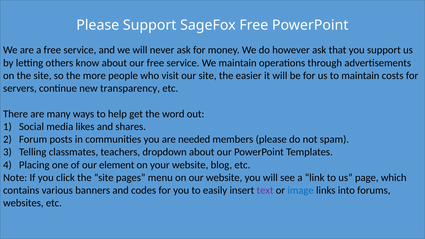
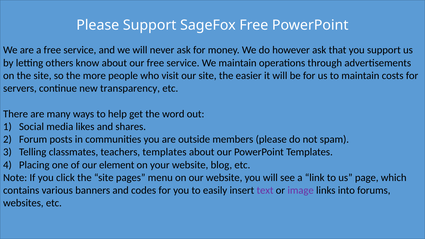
needed: needed -> outside
teachers dropdown: dropdown -> templates
image colour: blue -> purple
